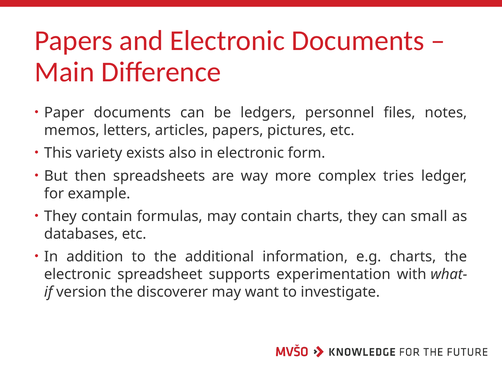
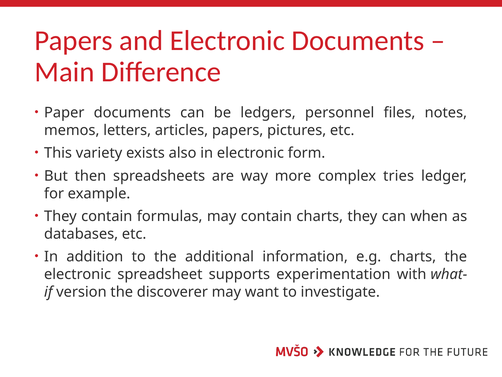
small: small -> when
